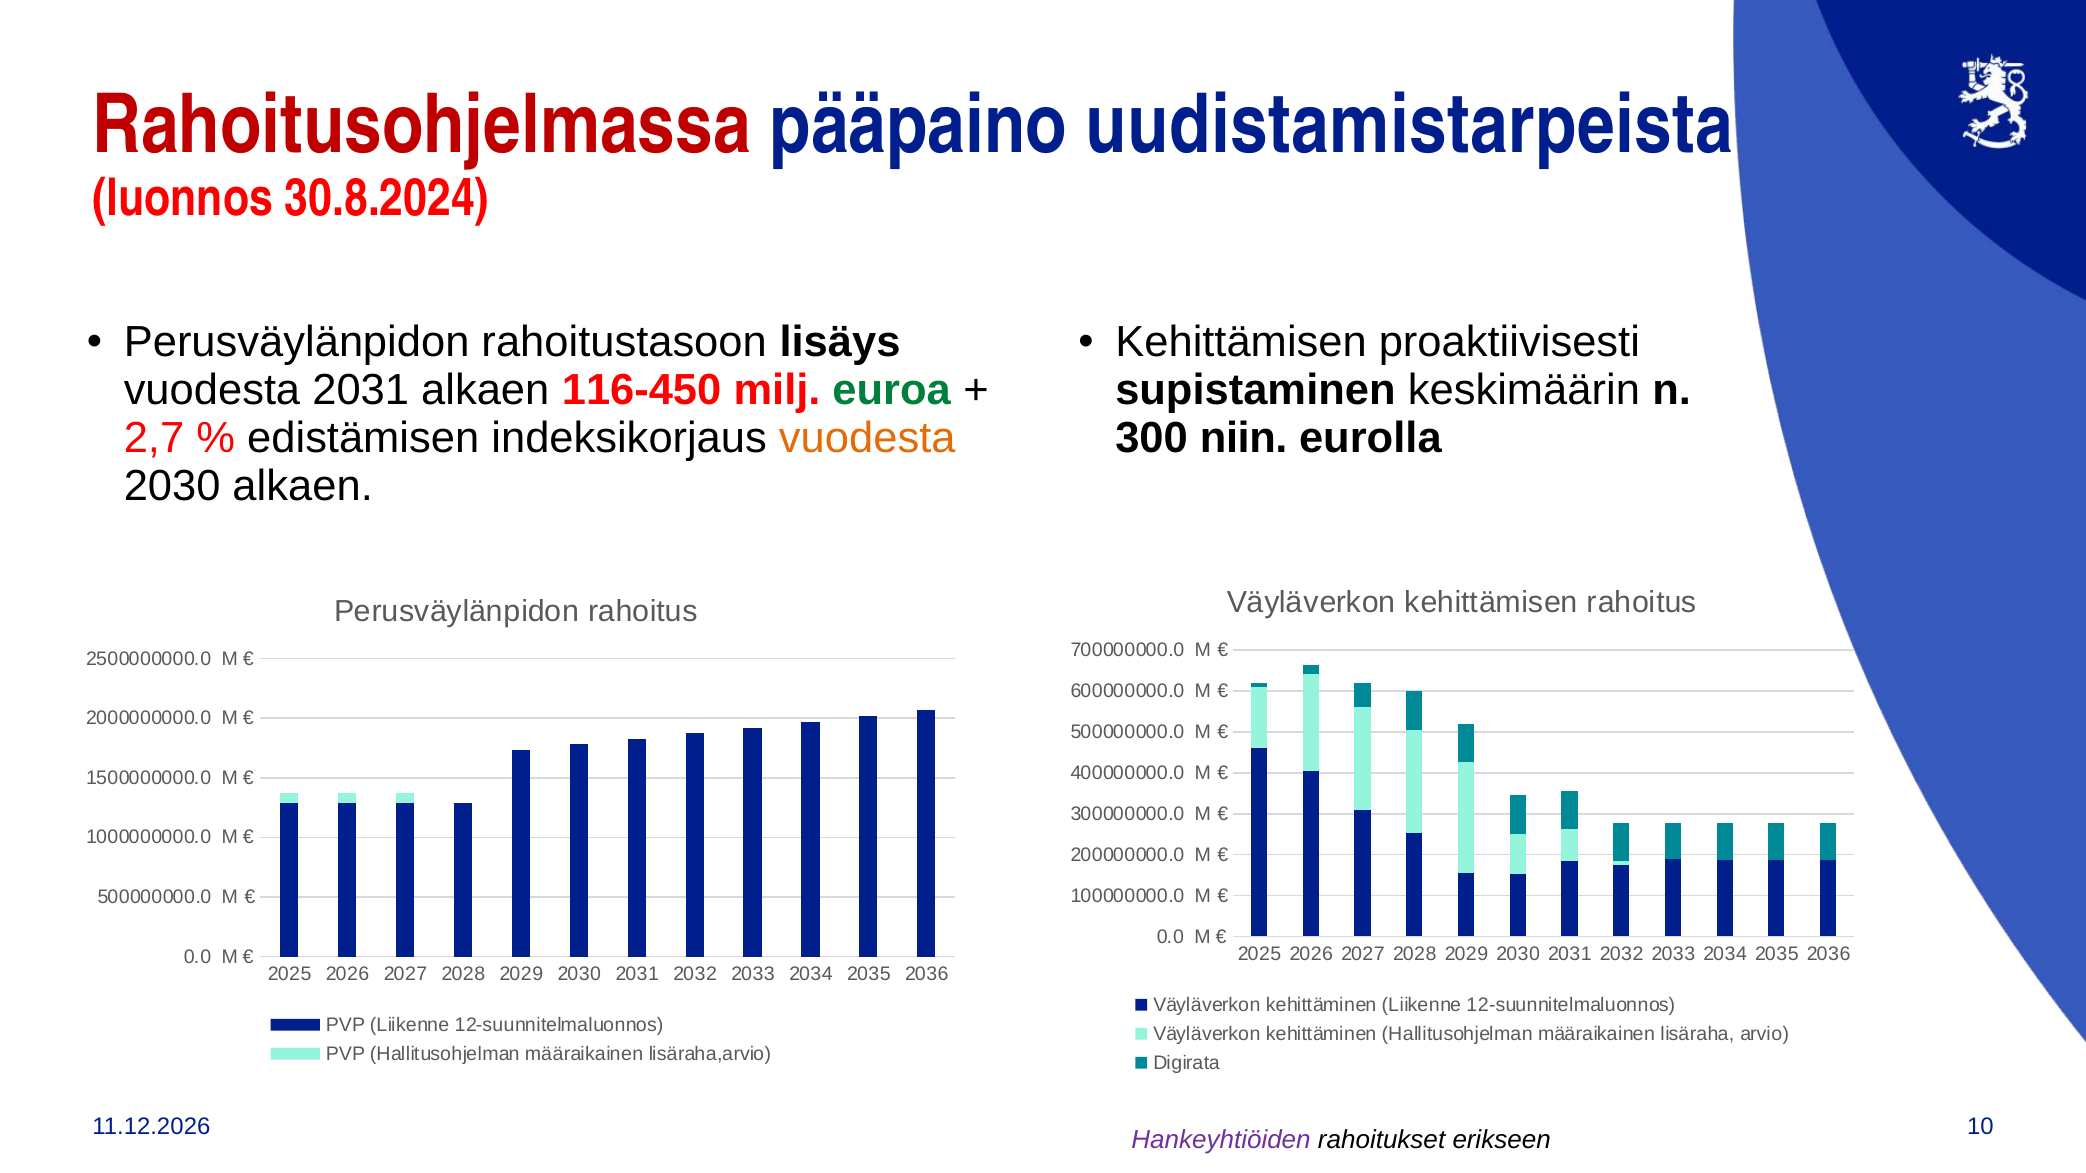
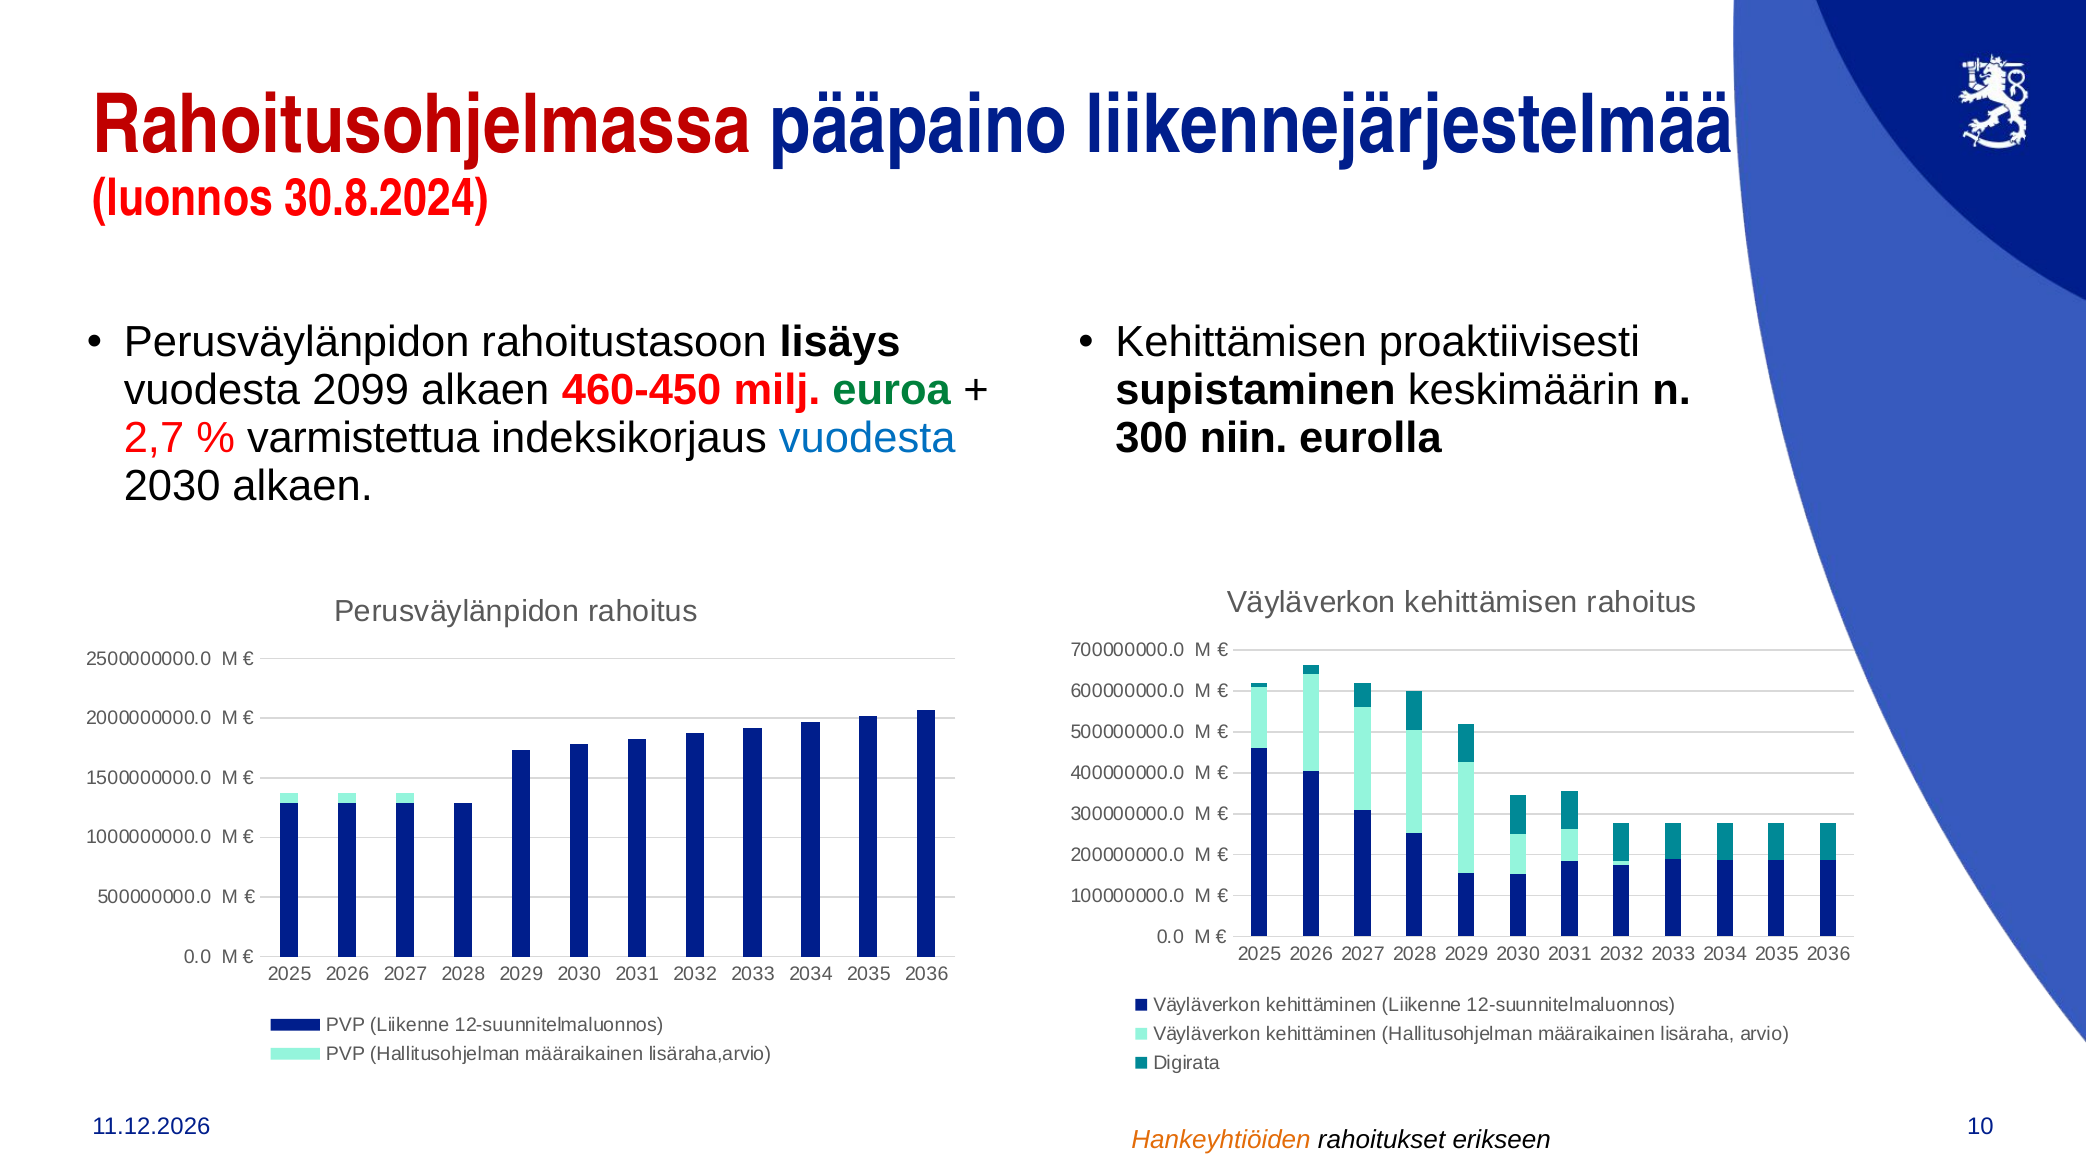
uudistamistarpeista: uudistamistarpeista -> liikennejärjestelmää
vuodesta 2031: 2031 -> 2099
116-450: 116-450 -> 460-450
edistämisen: edistämisen -> varmistettua
vuodesta at (867, 438) colour: orange -> blue
Hankeyhtiöiden colour: purple -> orange
